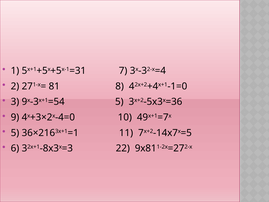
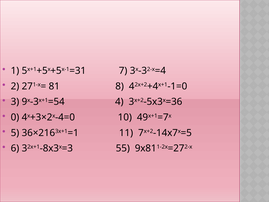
9х-3х+1=54 5: 5 -> 4
9: 9 -> 0
22: 22 -> 55
